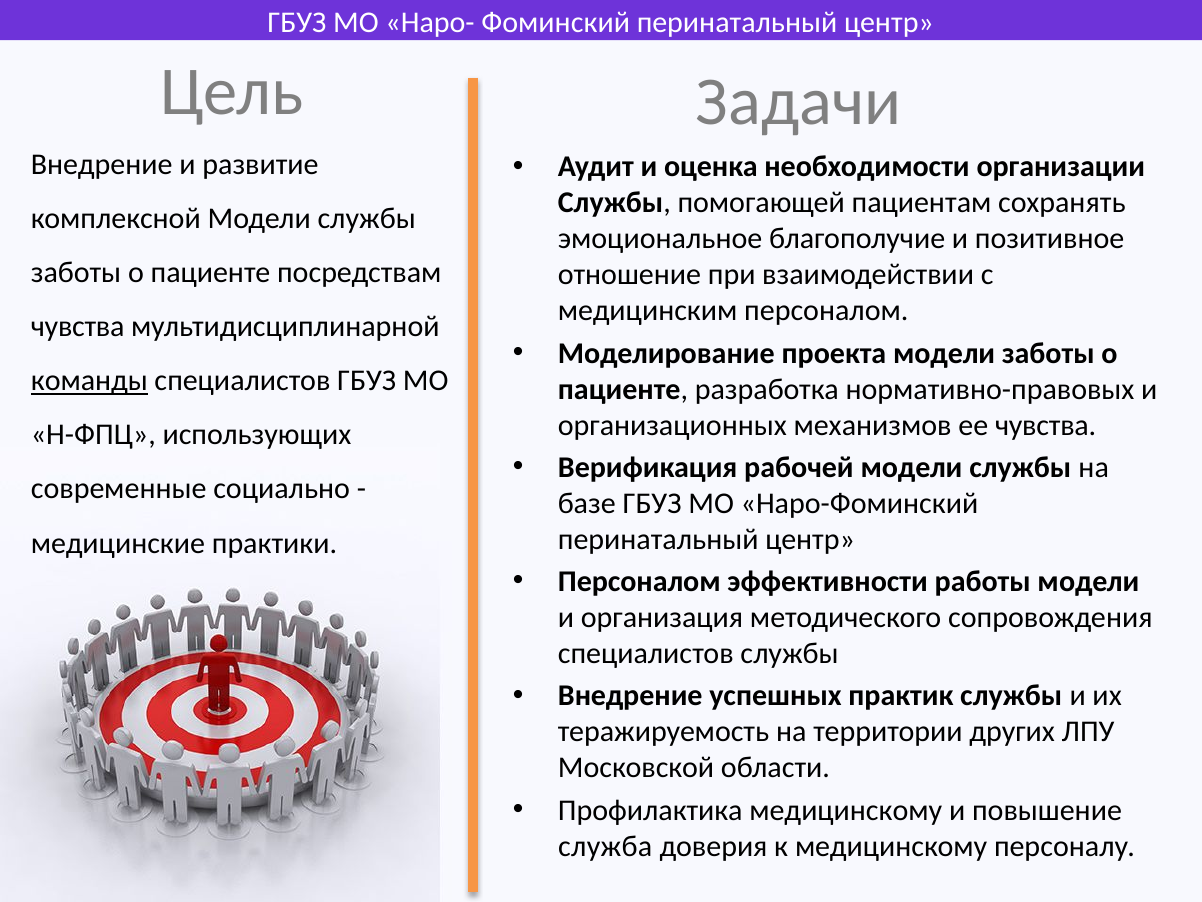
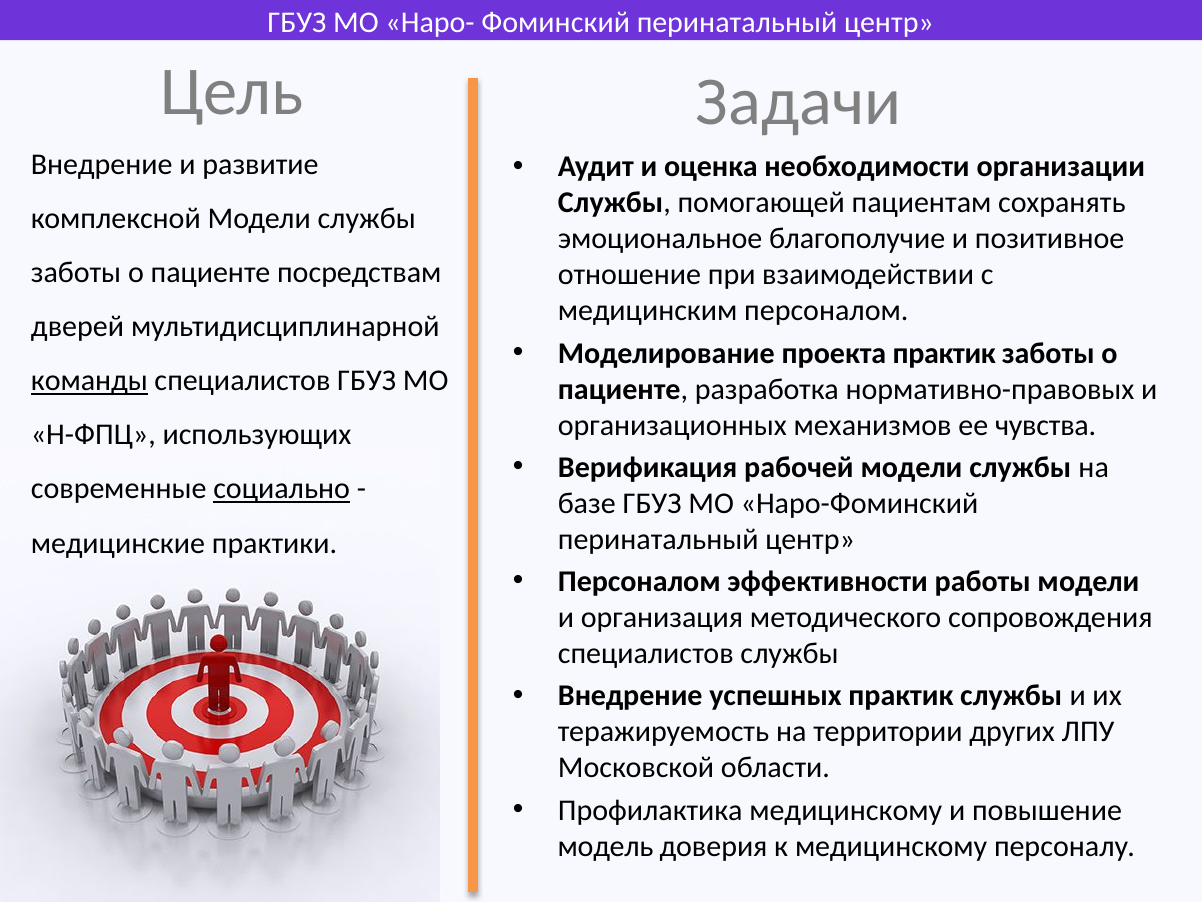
чувства at (78, 327): чувства -> дверей
проекта модели: модели -> практик
социально underline: none -> present
служба: служба -> модель
